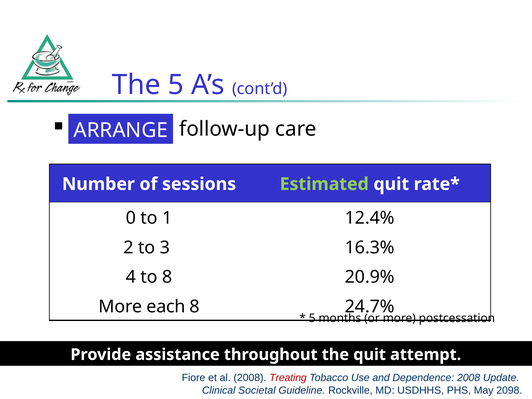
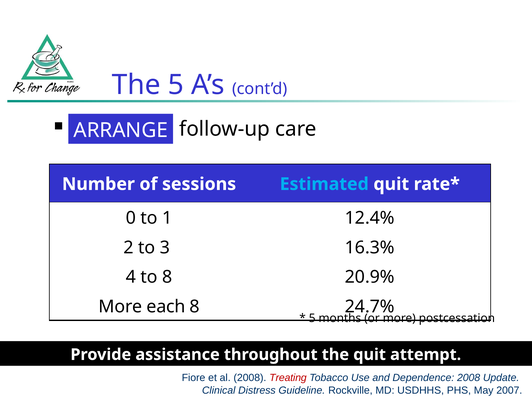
Estimated colour: light green -> light blue
Societal: Societal -> Distress
2098: 2098 -> 2007
